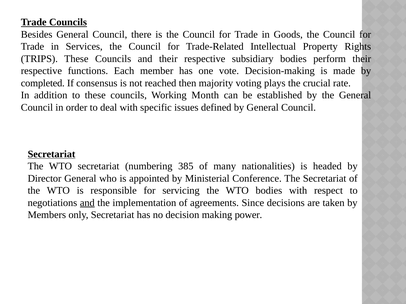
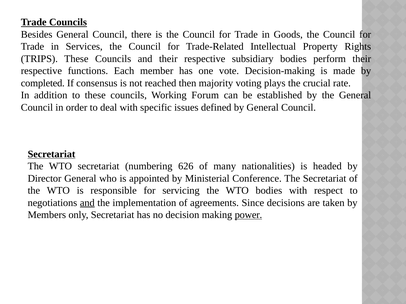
Month: Month -> Forum
385: 385 -> 626
power underline: none -> present
